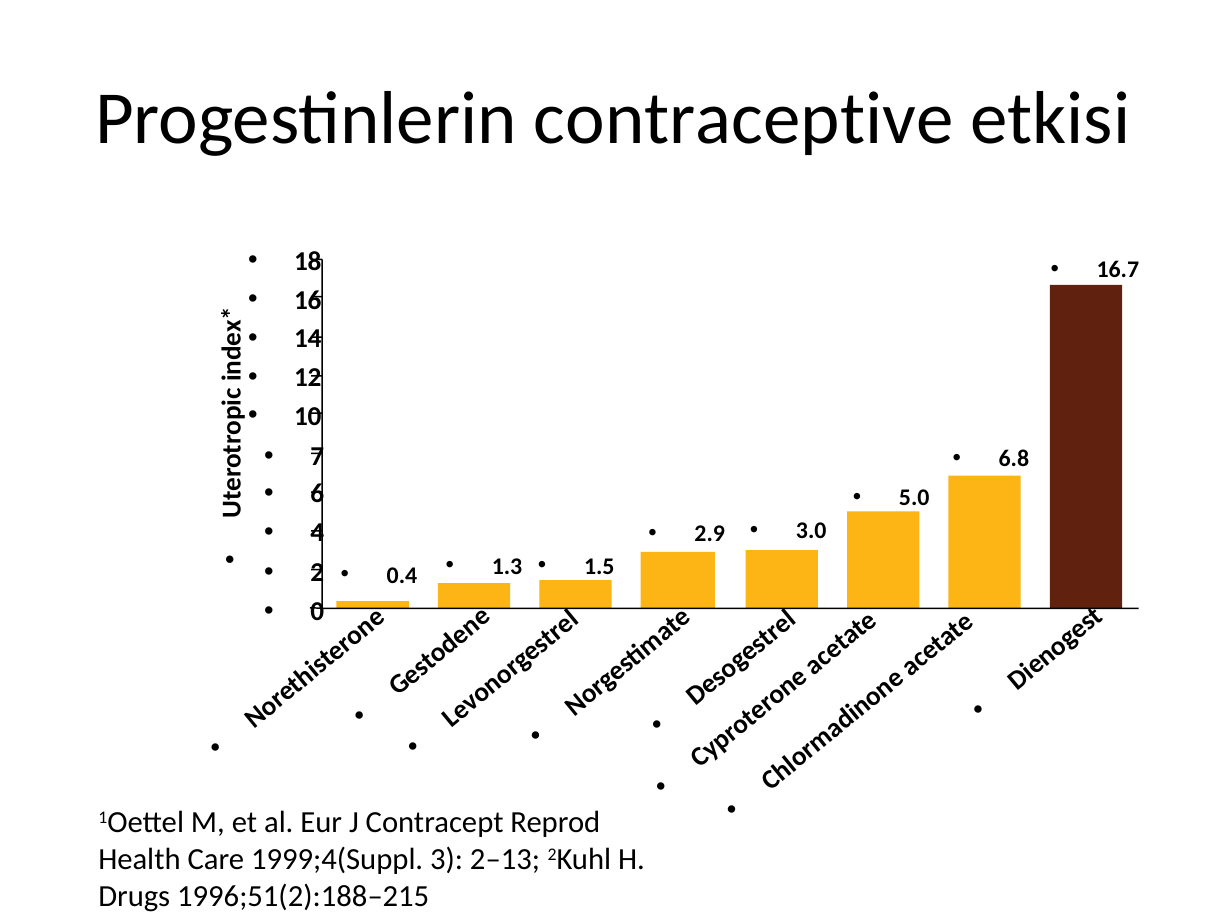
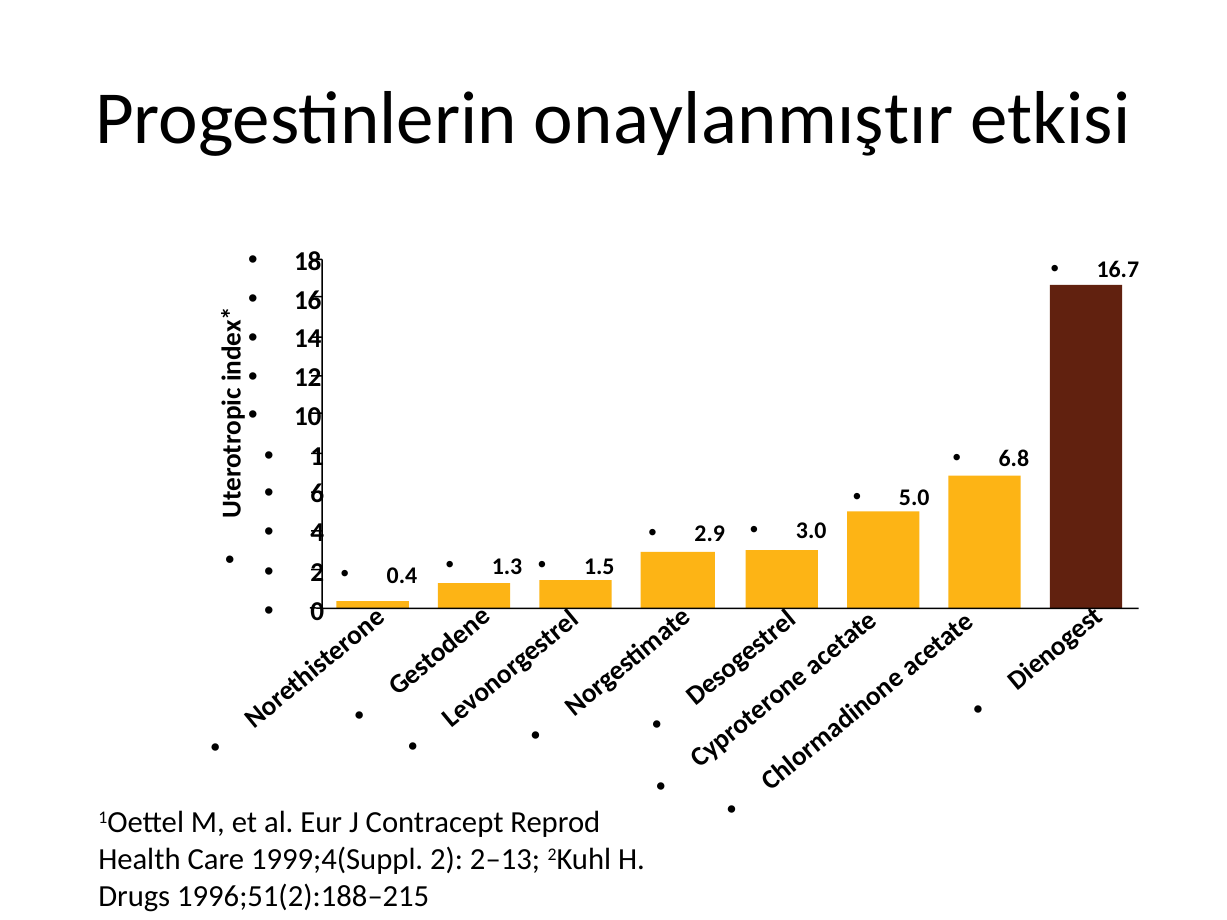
contraceptive: contraceptive -> onaylanmıştır
7: 7 -> 1
1999;4(Suppl 3: 3 -> 2
